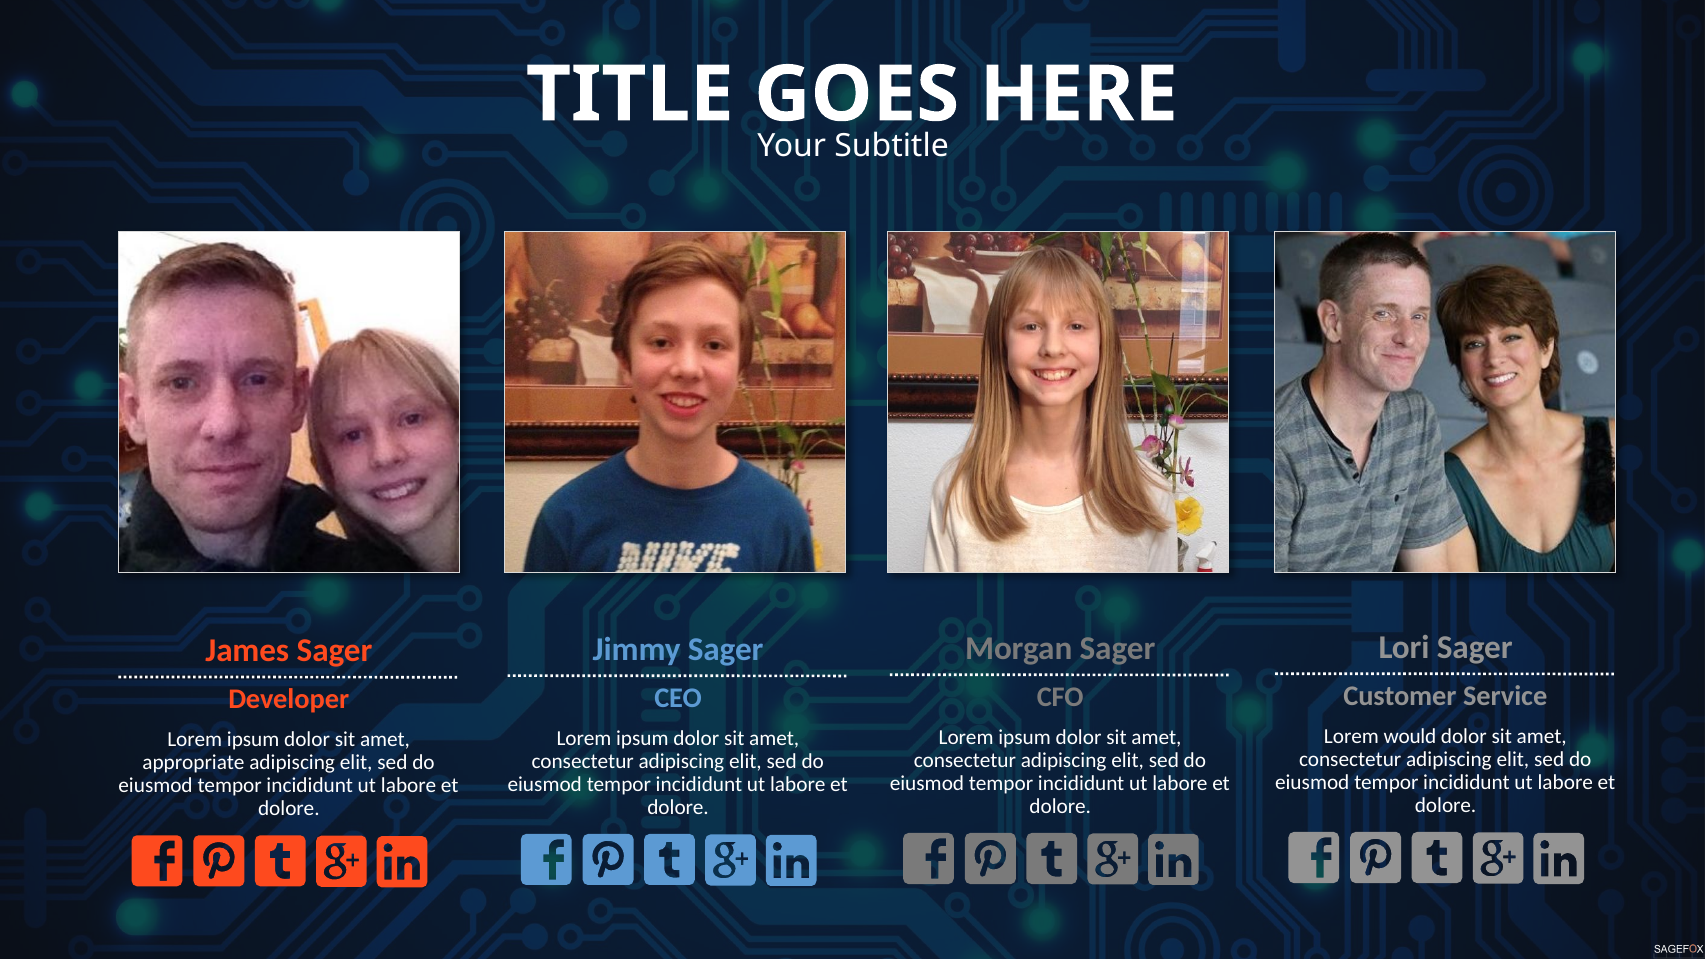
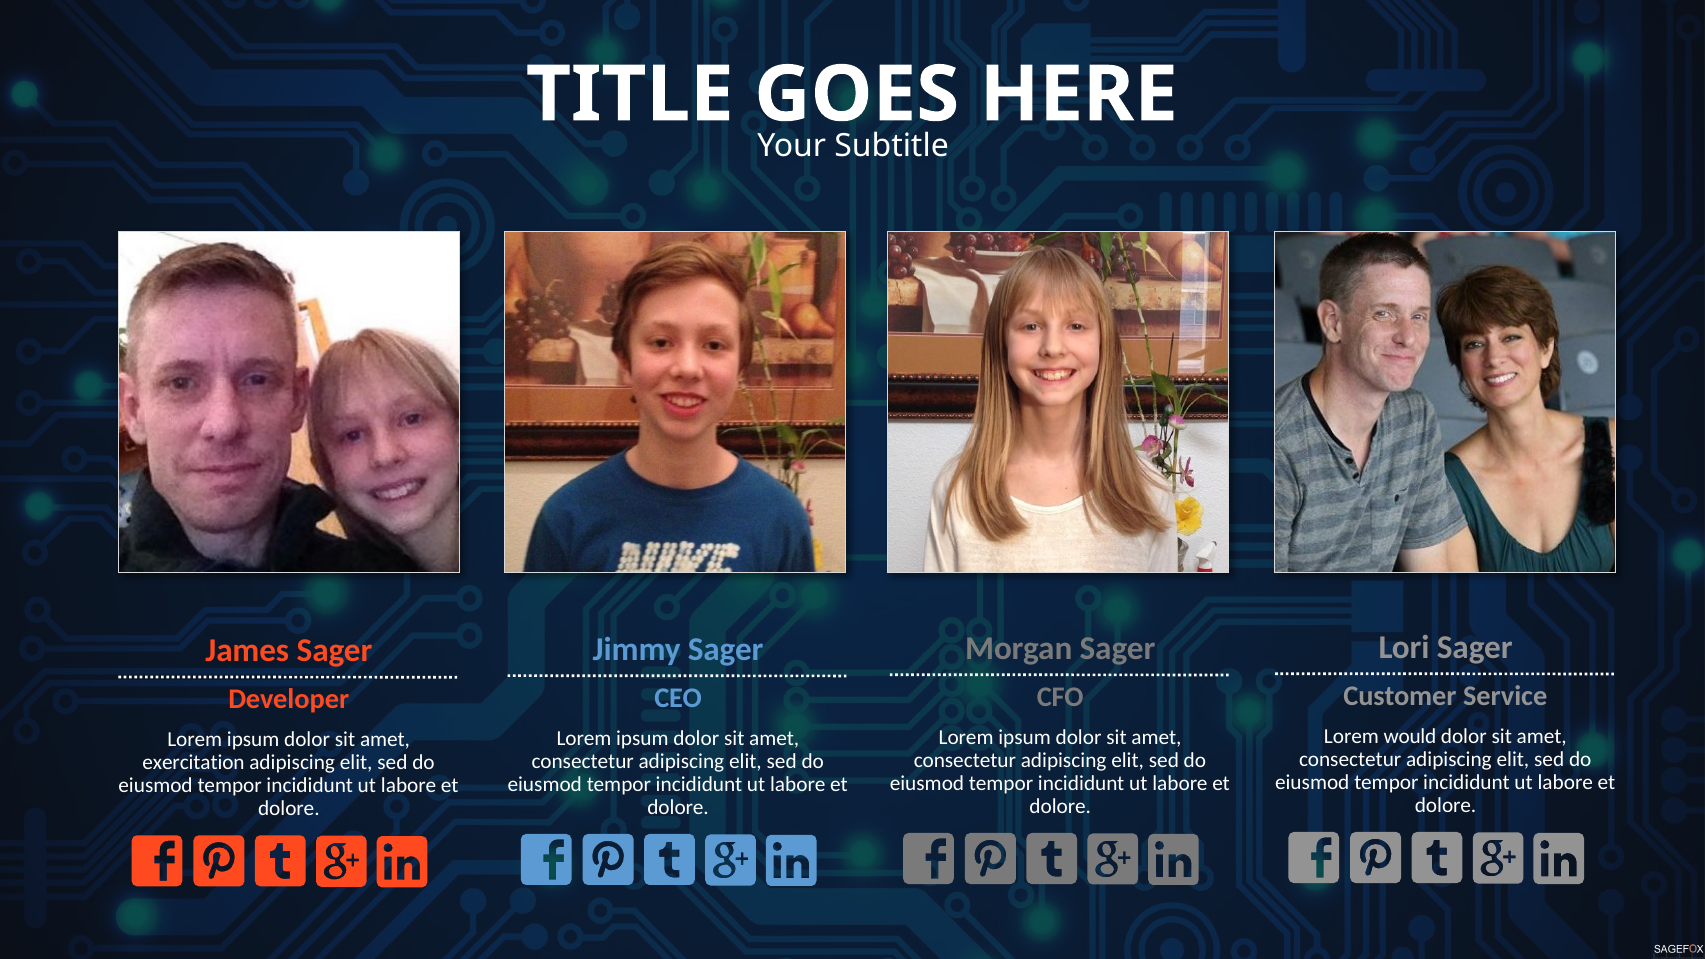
appropriate: appropriate -> exercitation
